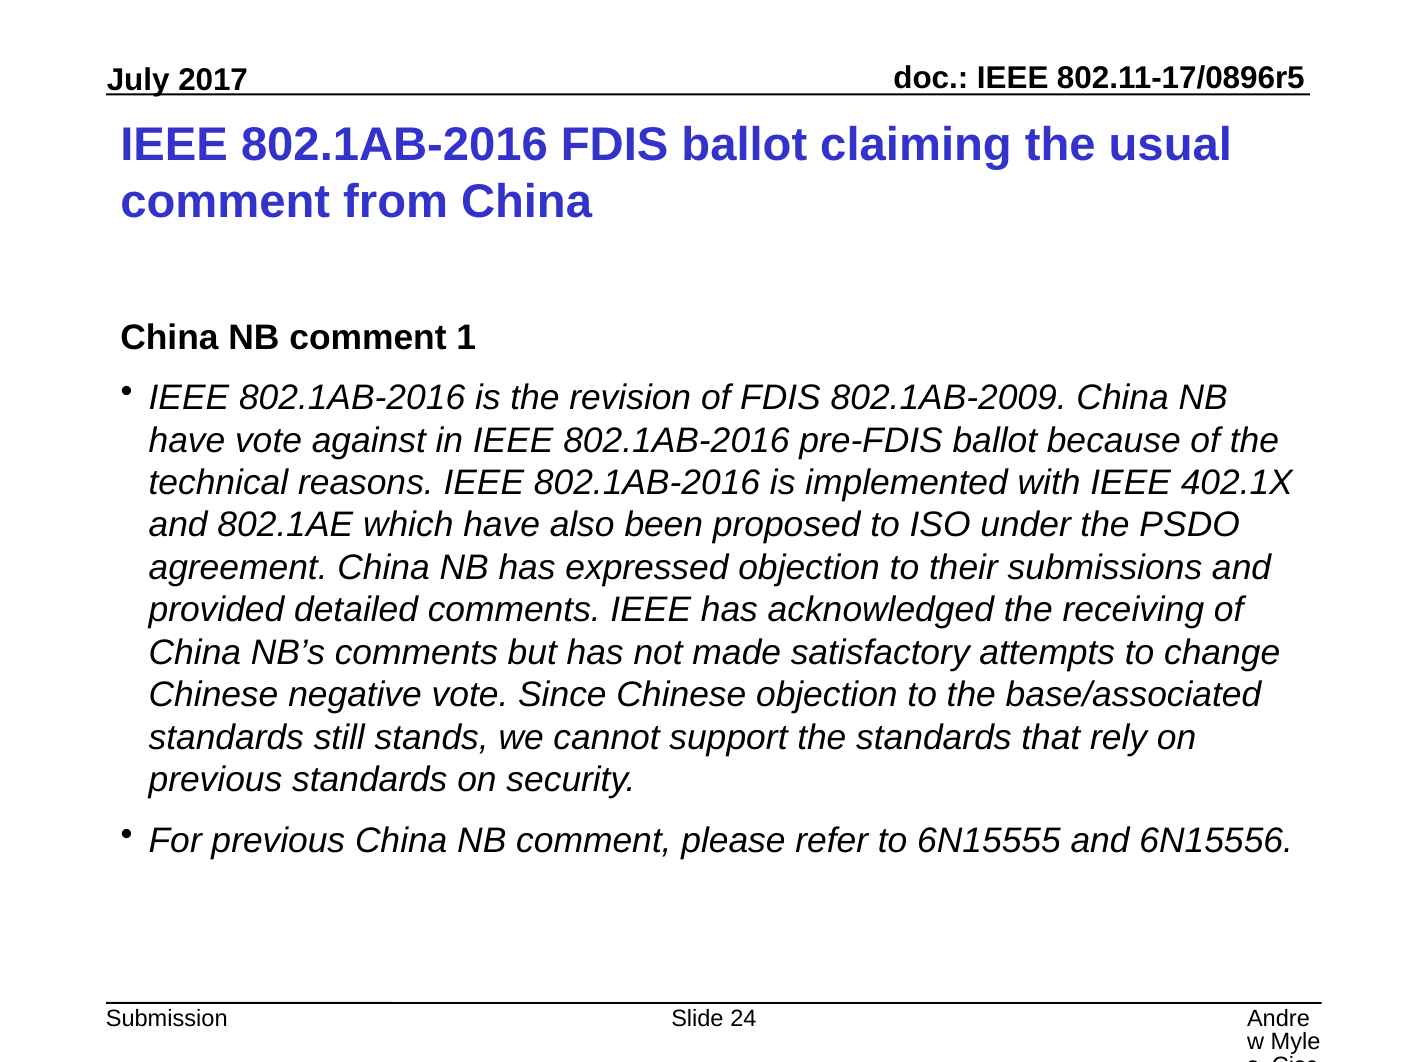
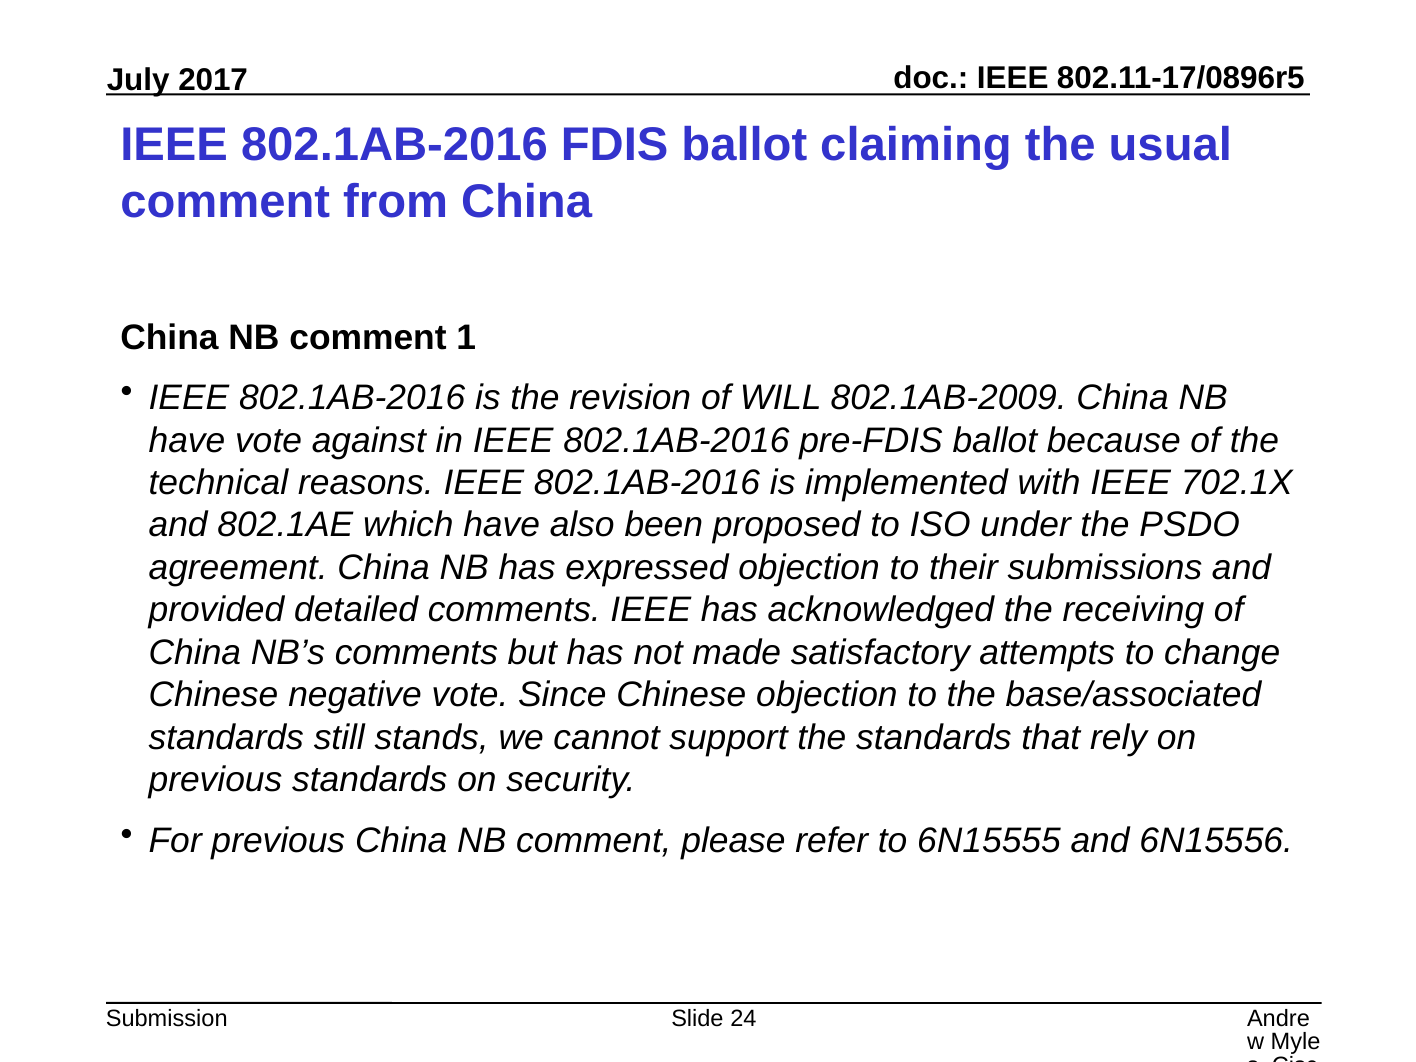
of FDIS: FDIS -> WILL
402.1X: 402.1X -> 702.1X
